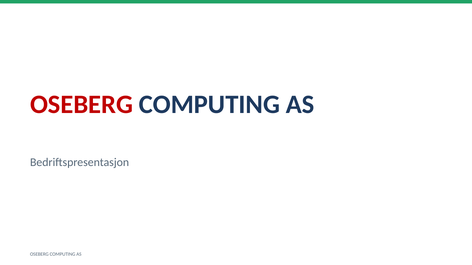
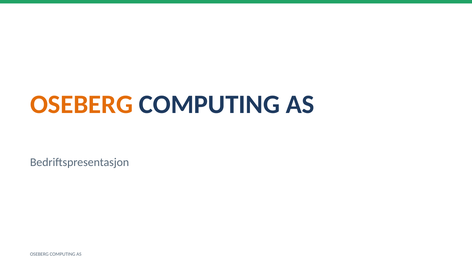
OSEBERG at (81, 105) colour: red -> orange
